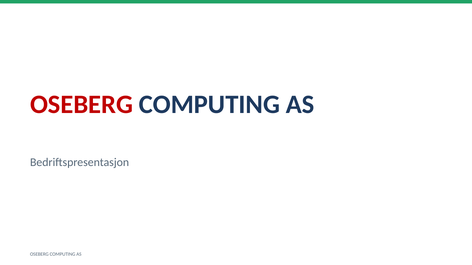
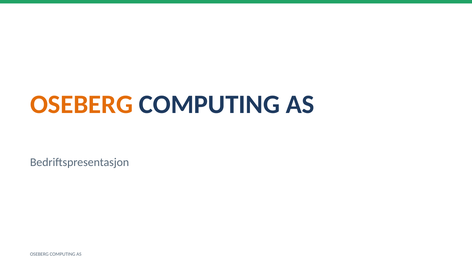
OSEBERG at (81, 105) colour: red -> orange
